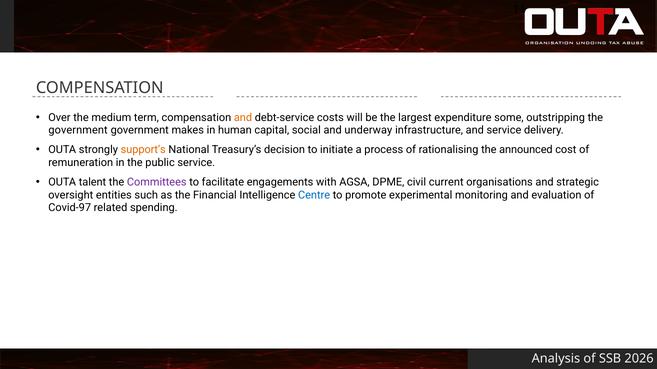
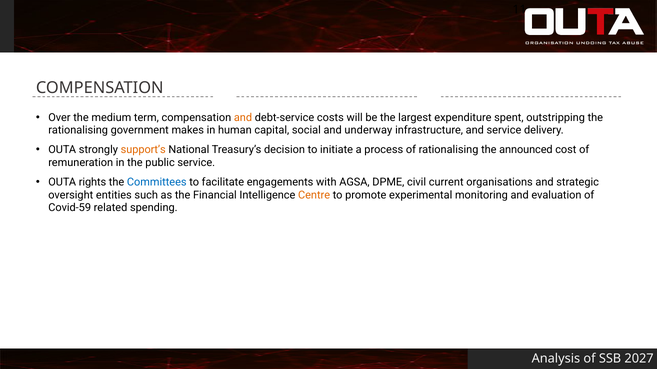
some: some -> spent
government at (78, 130): government -> rationalising
talent: talent -> rights
Committees colour: purple -> blue
Centre colour: blue -> orange
Covid-97: Covid-97 -> Covid-59
2026: 2026 -> 2027
